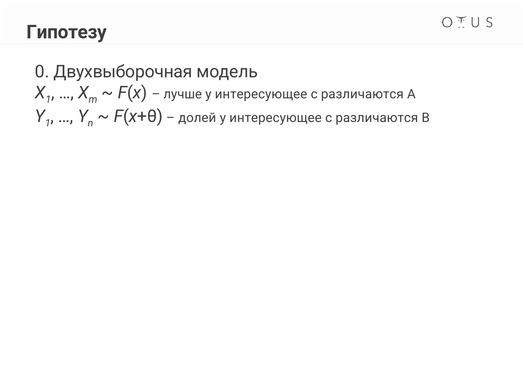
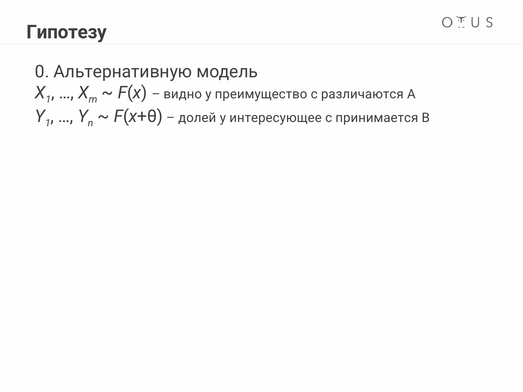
Двухвыборочная: Двухвыборочная -> Альтернативную
лучше: лучше -> видно
интересующее at (261, 94): интересующее -> преимущество
различаются at (377, 118): различаются -> принимается
